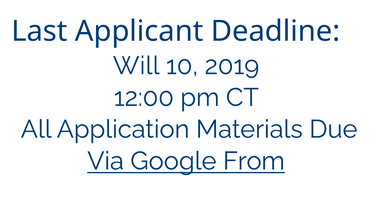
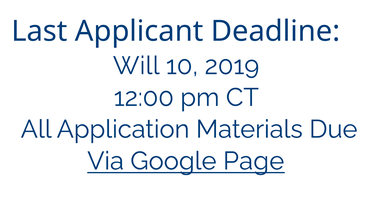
From: From -> Page
